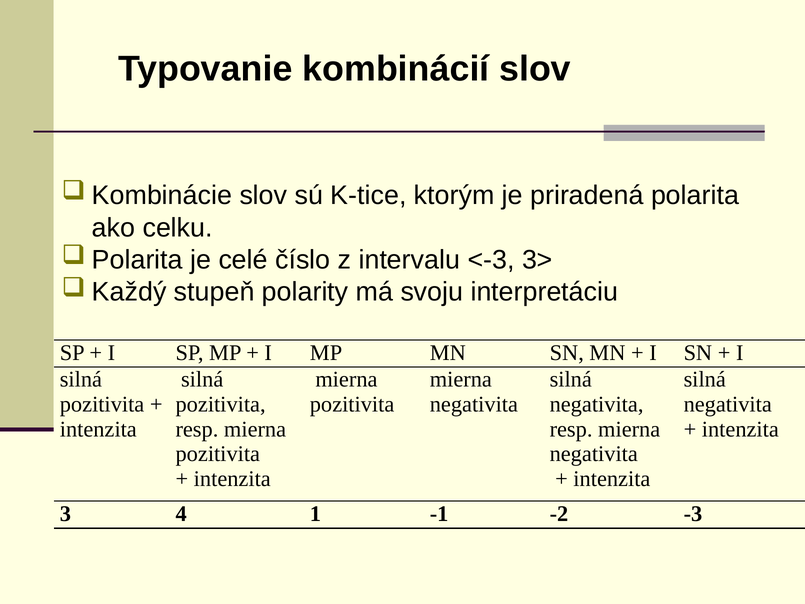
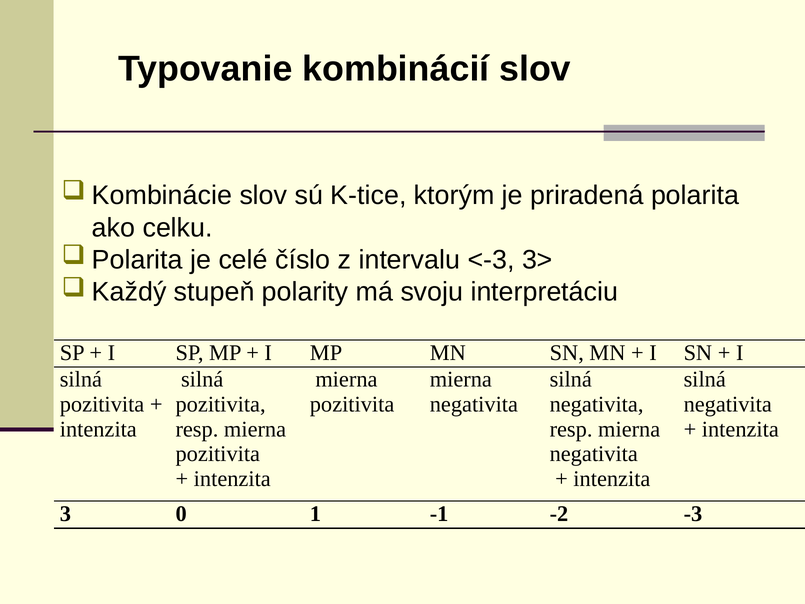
4: 4 -> 0
